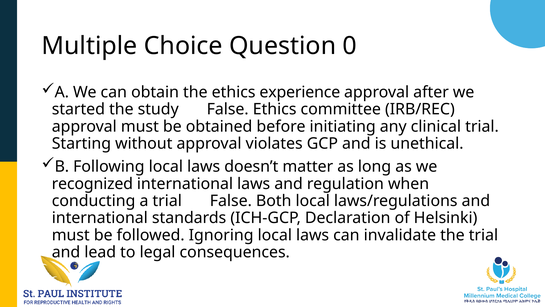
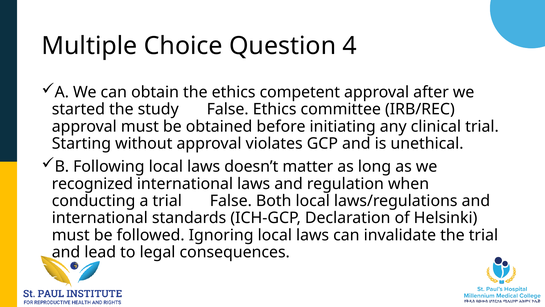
0: 0 -> 4
experience: experience -> competent
